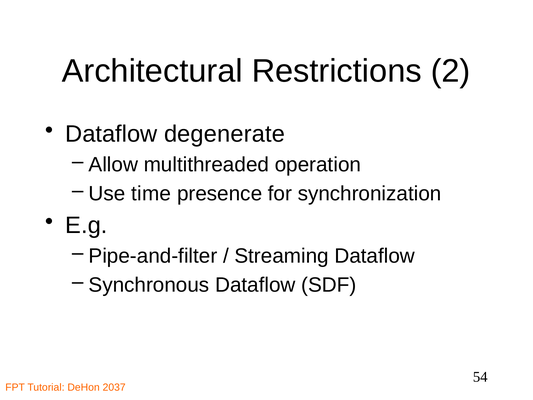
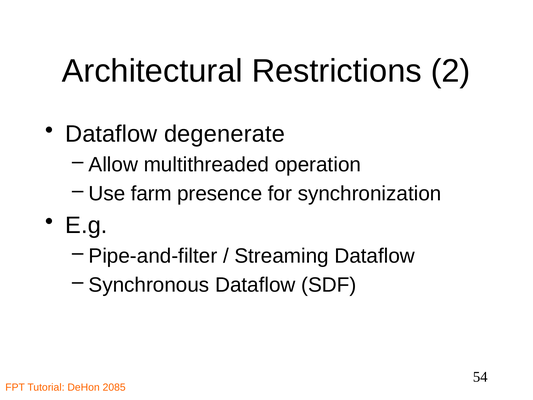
time: time -> farm
2037: 2037 -> 2085
